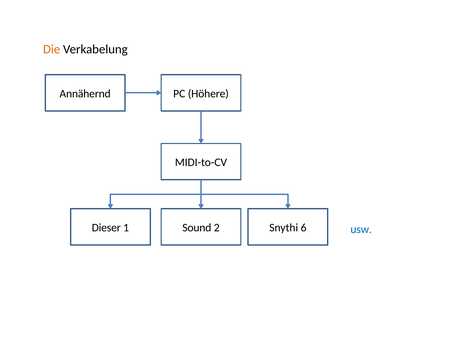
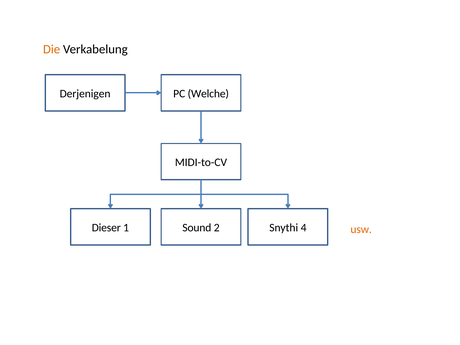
Annähernd: Annähernd -> Derjenigen
Höhere: Höhere -> Welche
6: 6 -> 4
usw colour: blue -> orange
